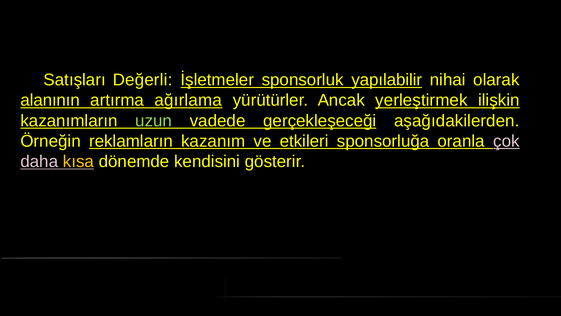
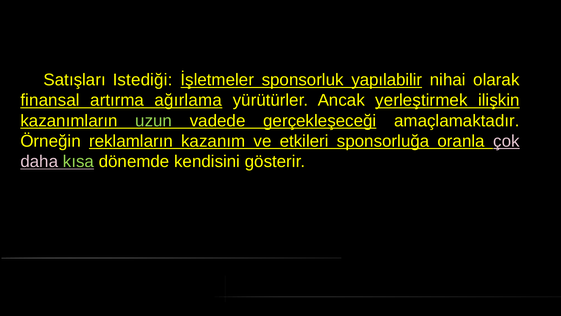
Değerli: Değerli -> Istediği
alanının: alanının -> finansal
aşağıdakilerden: aşağıdakilerden -> amaçlamaktadır
kısa colour: yellow -> light green
